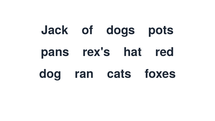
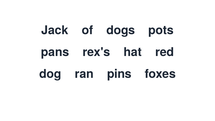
cats: cats -> pins
